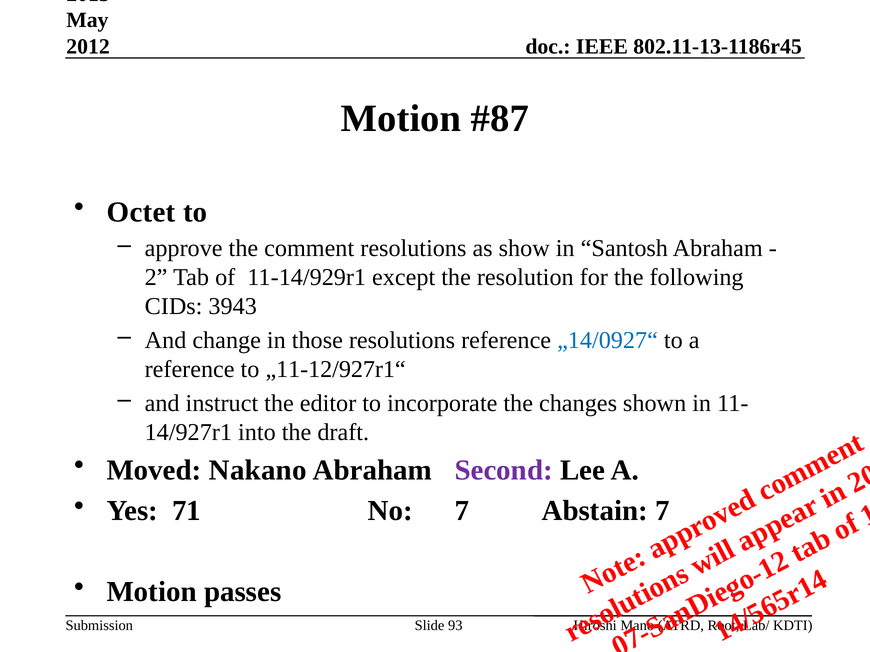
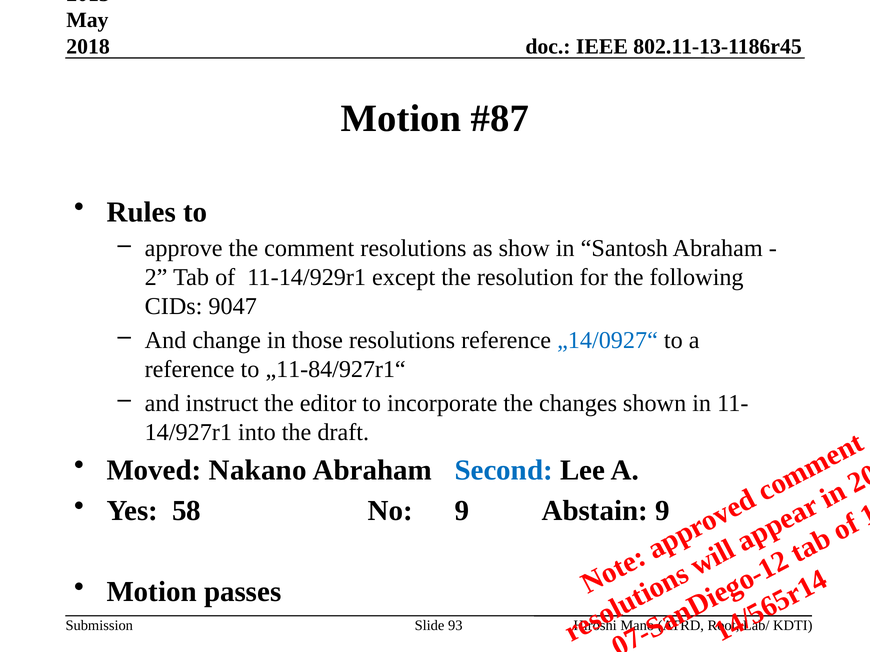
2012: 2012 -> 2018
Octet: Octet -> Rules
3943: 3943 -> 9047
„11-12/927r1“: „11-12/927r1“ -> „11-84/927r1“
Second colour: purple -> blue
71: 71 -> 58
No 7: 7 -> 9
Abstain 7: 7 -> 9
